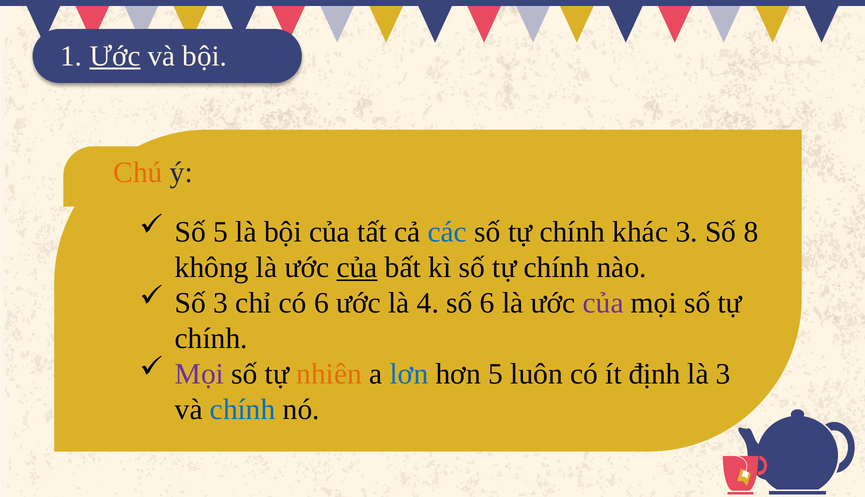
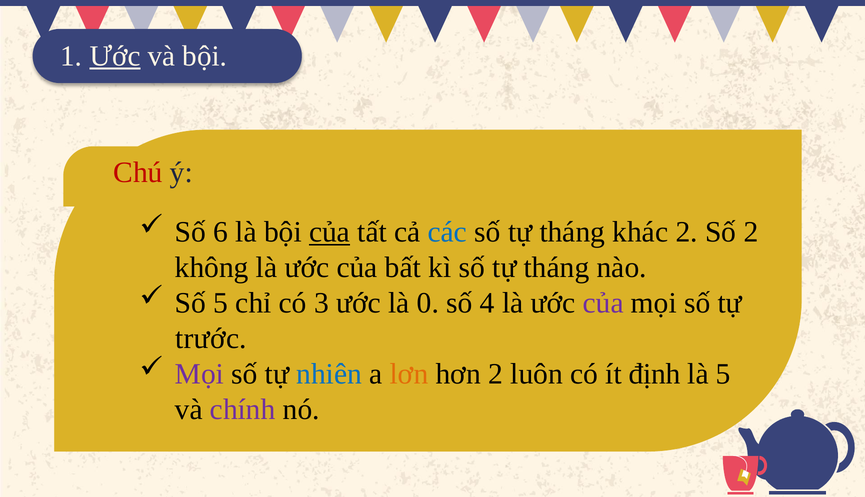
Chú colour: orange -> red
Số 5: 5 -> 6
của at (330, 232) underline: none -> present
chính at (572, 232): chính -> tháng
khác 3: 3 -> 2
Số 8: 8 -> 2
của at (357, 267) underline: present -> none
kì số tự chính: chính -> tháng
Số 3: 3 -> 5
có 6: 6 -> 3
4: 4 -> 0
số 6: 6 -> 4
chính at (211, 338): chính -> trước
nhiên colour: orange -> blue
lơn colour: blue -> orange
hơn 5: 5 -> 2
là 3: 3 -> 5
chính at (243, 409) colour: blue -> purple
